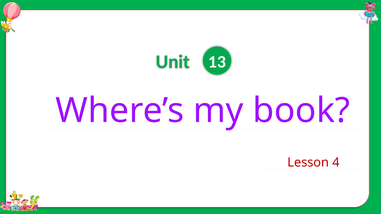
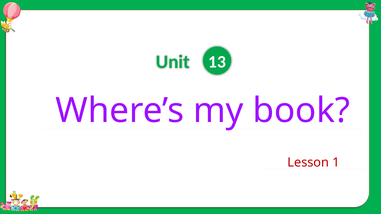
4: 4 -> 1
